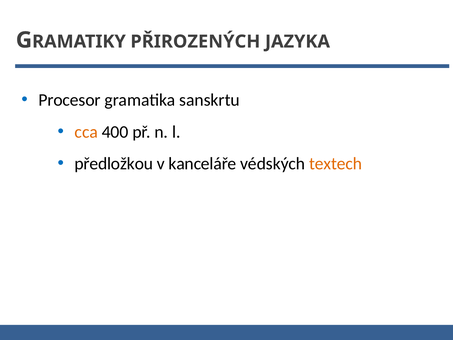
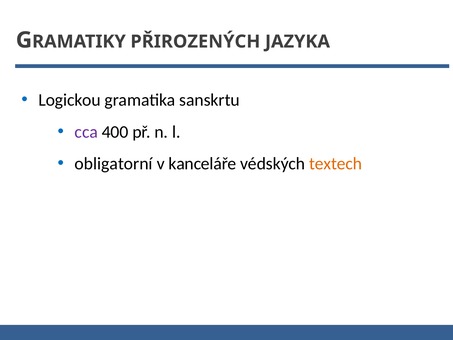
Procesor: Procesor -> Logickou
cca colour: orange -> purple
předložkou: předložkou -> obligatorní
